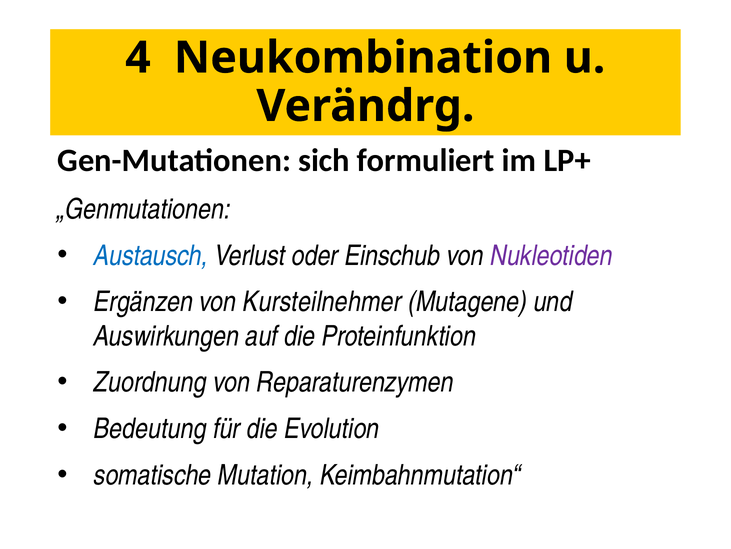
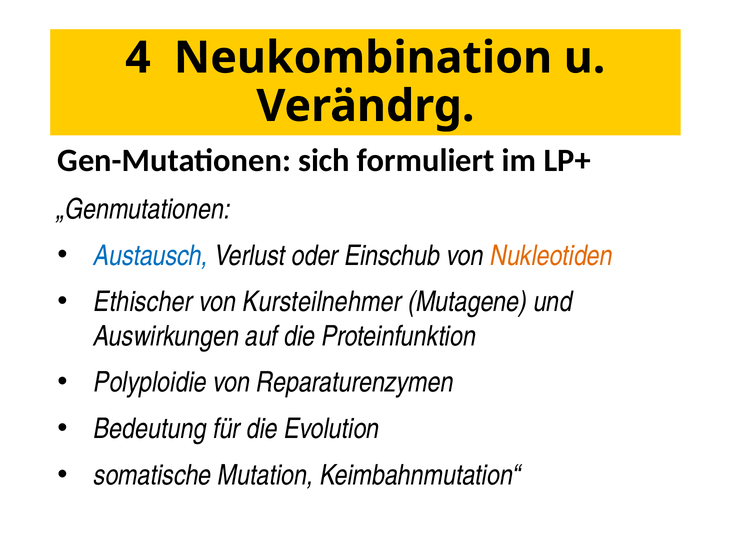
Nukleotiden colour: purple -> orange
Ergänzen: Ergänzen -> Ethischer
Zuordnung: Zuordnung -> Polyploidie
